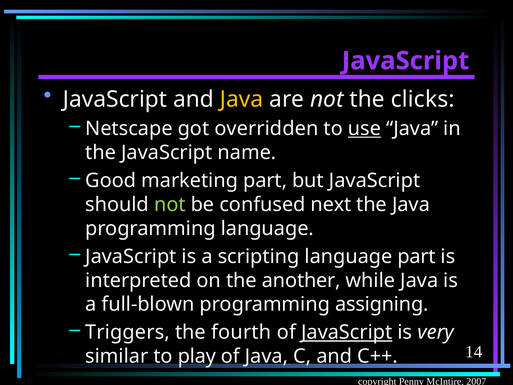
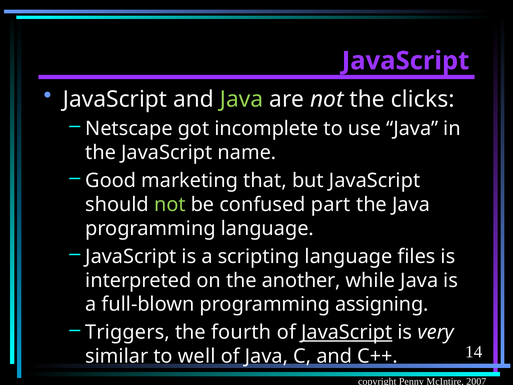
Java at (242, 99) colour: yellow -> light green
overridden: overridden -> incomplete
use underline: present -> none
marketing part: part -> that
next: next -> part
language part: part -> files
play: play -> well
